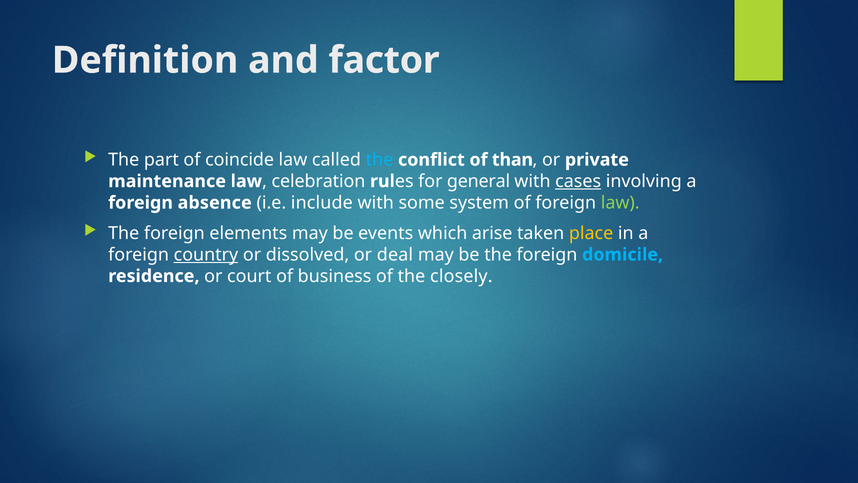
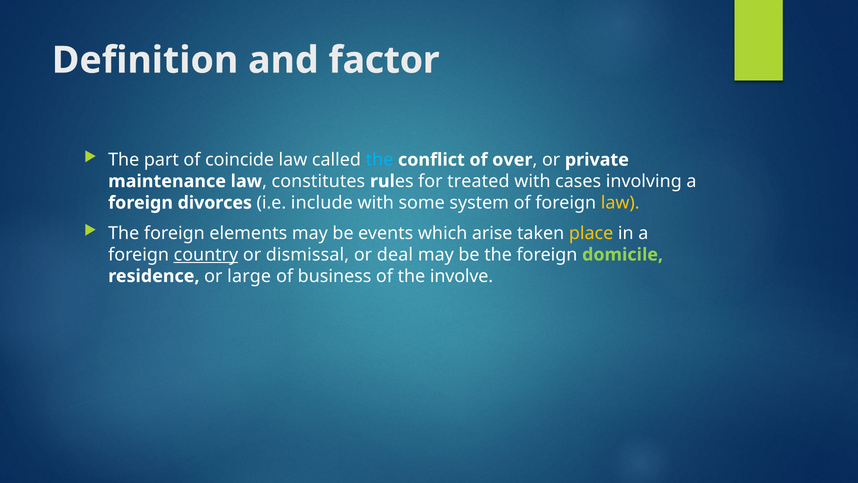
than: than -> over
celebration: celebration -> constitutes
general: general -> treated
cases underline: present -> none
absence: absence -> divorces
law at (620, 203) colour: light green -> yellow
dissolved: dissolved -> dismissal
domicile colour: light blue -> light green
court: court -> large
closely: closely -> involve
